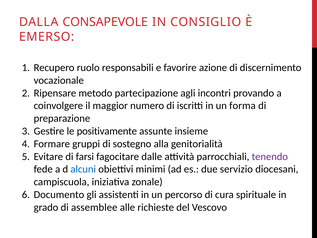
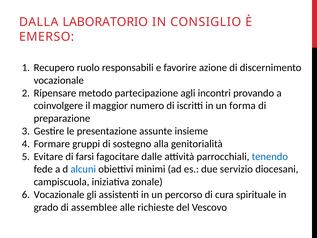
CONSAPEVOLE: CONSAPEVOLE -> LABORATORIO
positivamente: positivamente -> presentazione
tenendo colour: purple -> blue
Documento at (59, 194): Documento -> Vocazionale
